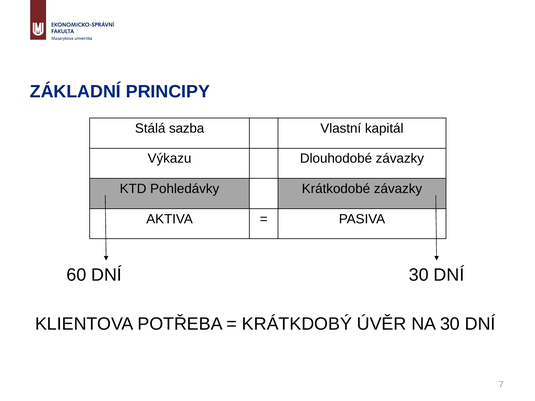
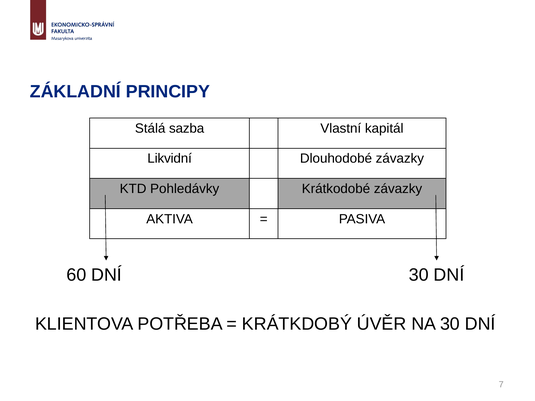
Výkazu: Výkazu -> Likvidní
